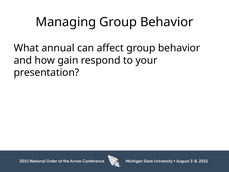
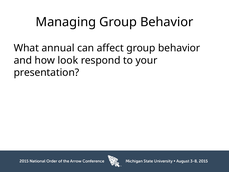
gain: gain -> look
